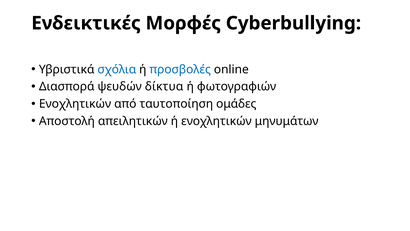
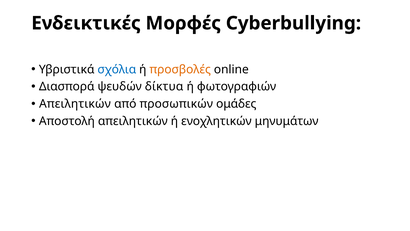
προσβολές colour: blue -> orange
Ενοχλητικών at (75, 104): Ενοχλητικών -> Απειλητικών
ταυτοποίηση: ταυτοποίηση -> προσωπικών
